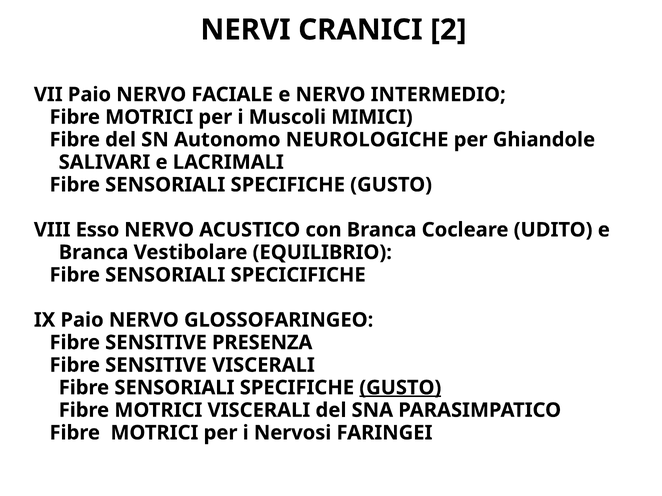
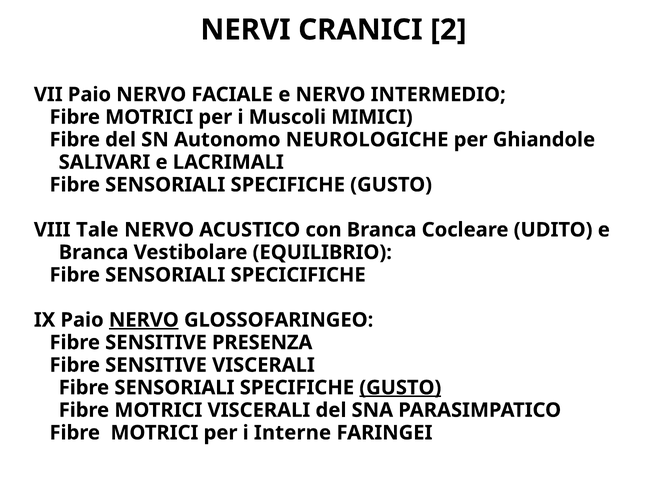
Esso: Esso -> Tale
NERVO at (144, 320) underline: none -> present
Nervosi: Nervosi -> Interne
